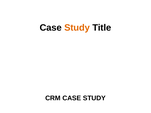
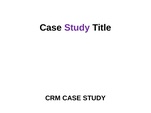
Study at (77, 28) colour: orange -> purple
